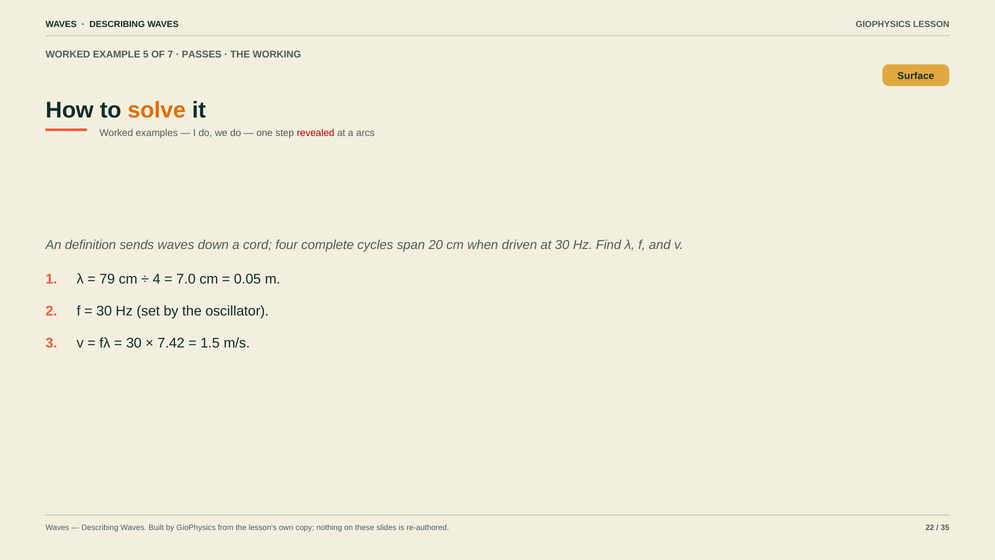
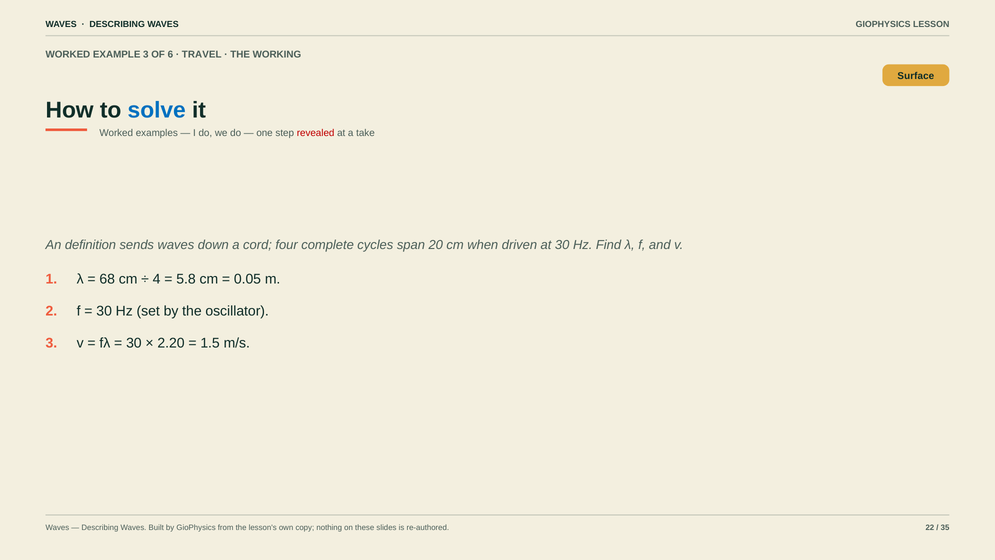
EXAMPLE 5: 5 -> 3
7: 7 -> 6
PASSES: PASSES -> TRAVEL
solve colour: orange -> blue
arcs: arcs -> take
79: 79 -> 68
7.0: 7.0 -> 5.8
7.42: 7.42 -> 2.20
